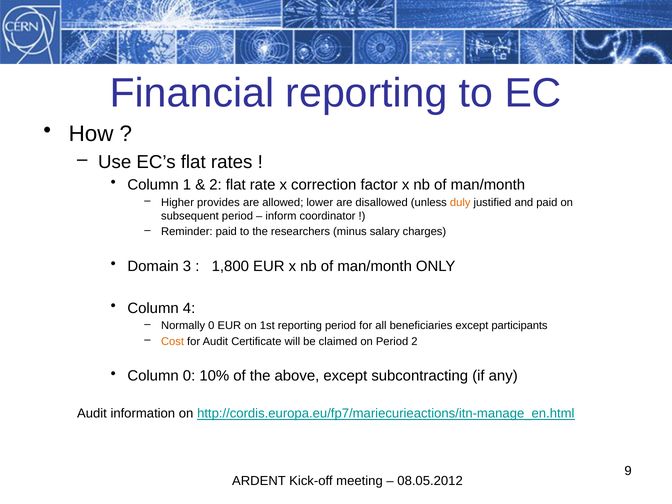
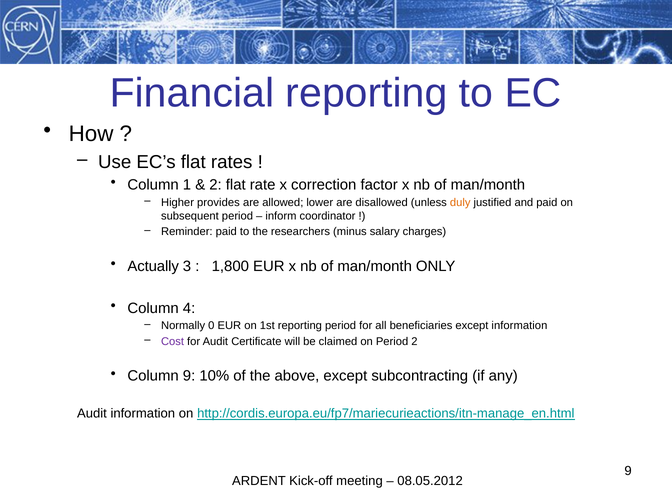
Domain: Domain -> Actually
except participants: participants -> information
Cost colour: orange -> purple
Column 0: 0 -> 9
